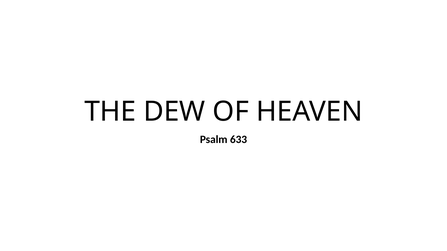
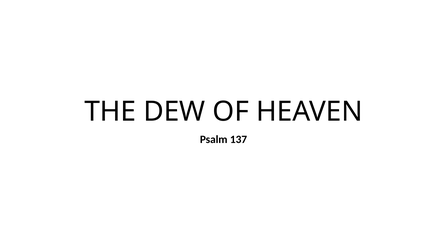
633: 633 -> 137
